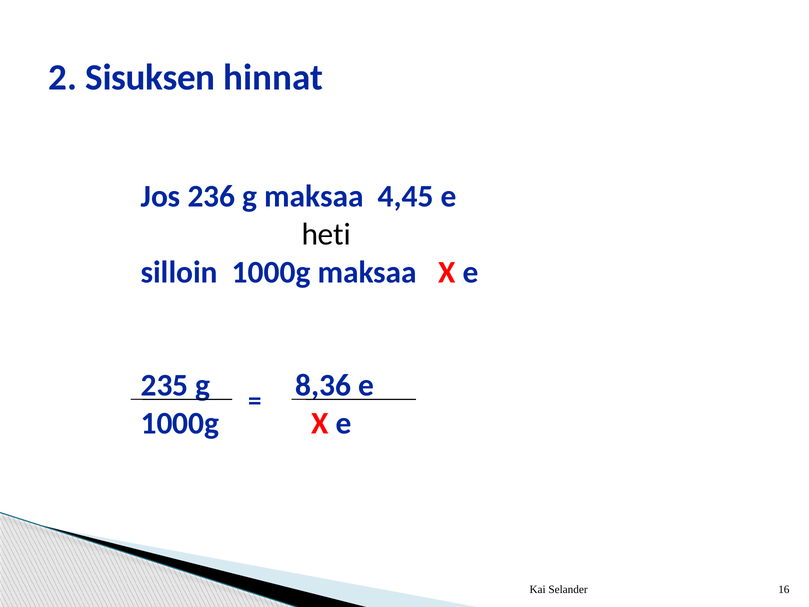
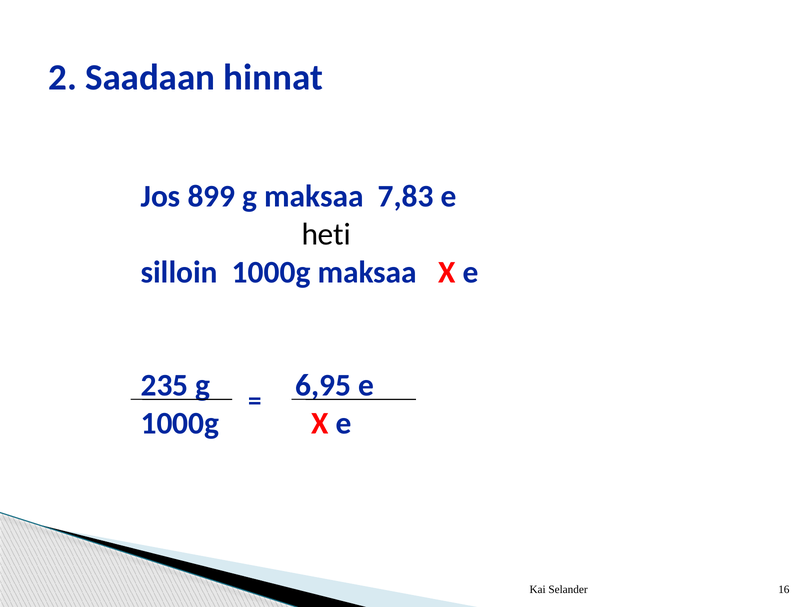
Sisuksen: Sisuksen -> Saadaan
236: 236 -> 899
4,45: 4,45 -> 7,83
8,36: 8,36 -> 6,95
